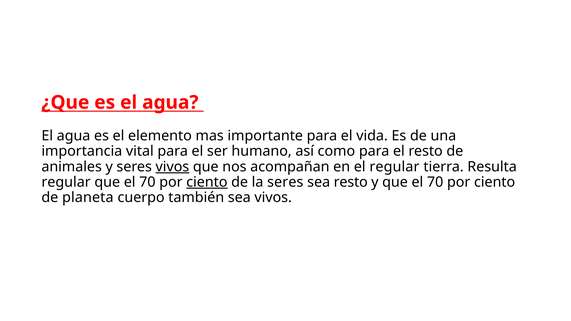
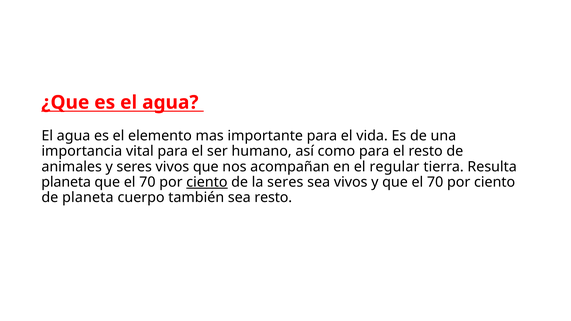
vivos at (172, 167) underline: present -> none
regular at (66, 182): regular -> planeta
sea resto: resto -> vivos
sea vivos: vivos -> resto
